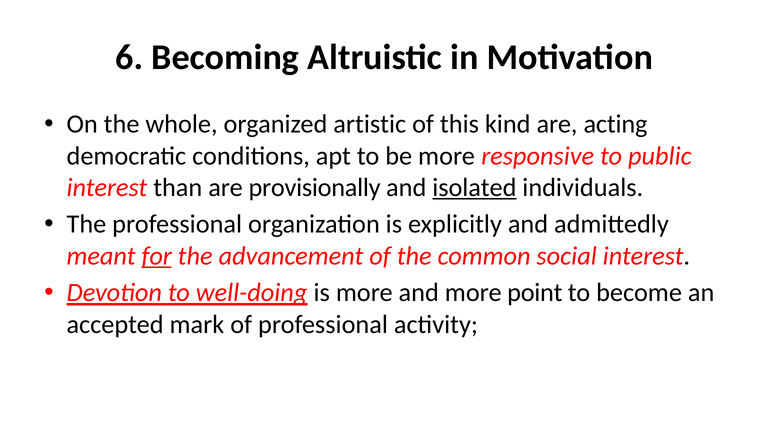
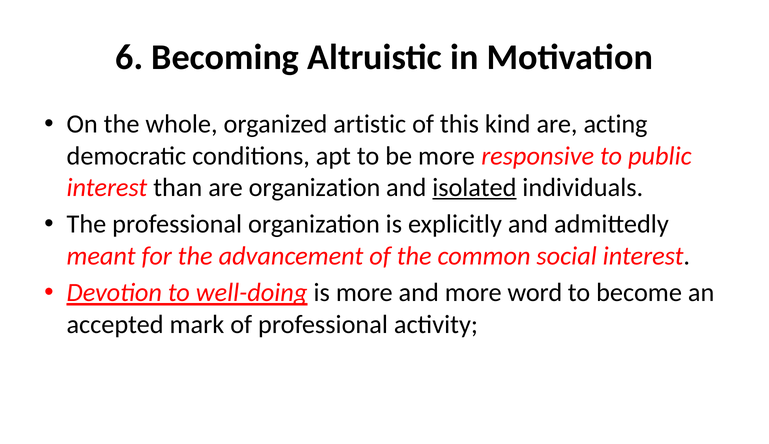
are provisionally: provisionally -> organization
for underline: present -> none
point: point -> word
